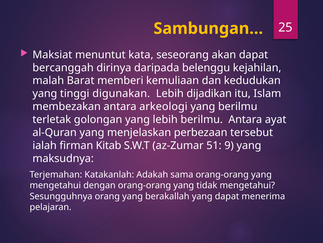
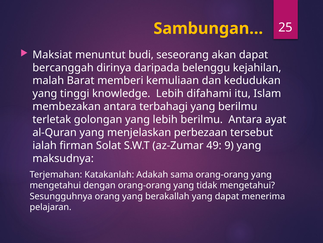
kata: kata -> budi
digunakan: digunakan -> knowledge
dijadikan: dijadikan -> difahami
arkeologi: arkeologi -> terbahagi
Kitab: Kitab -> Solat
51: 51 -> 49
